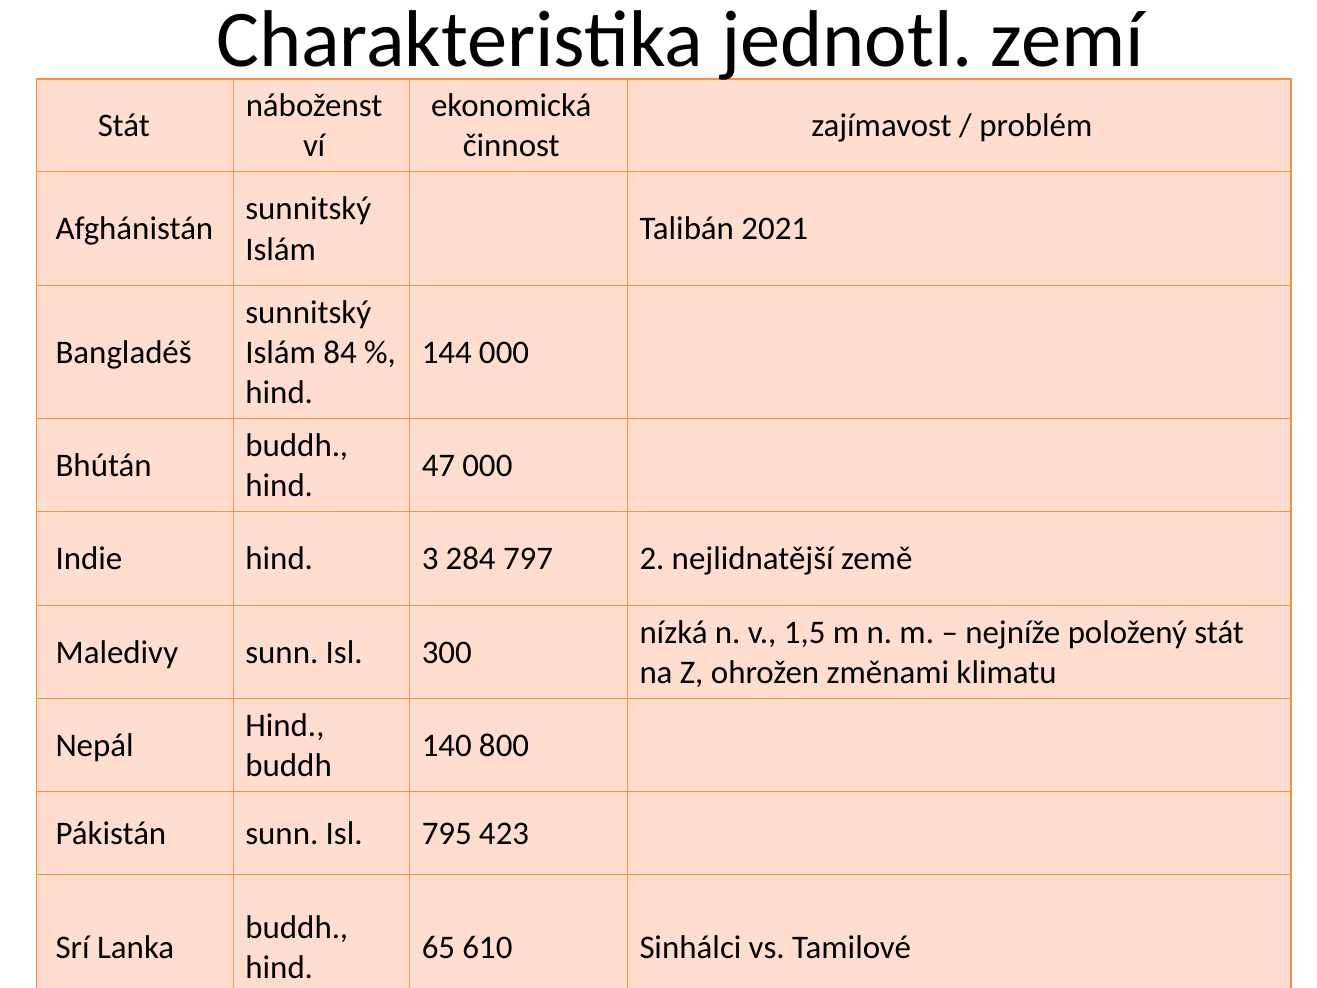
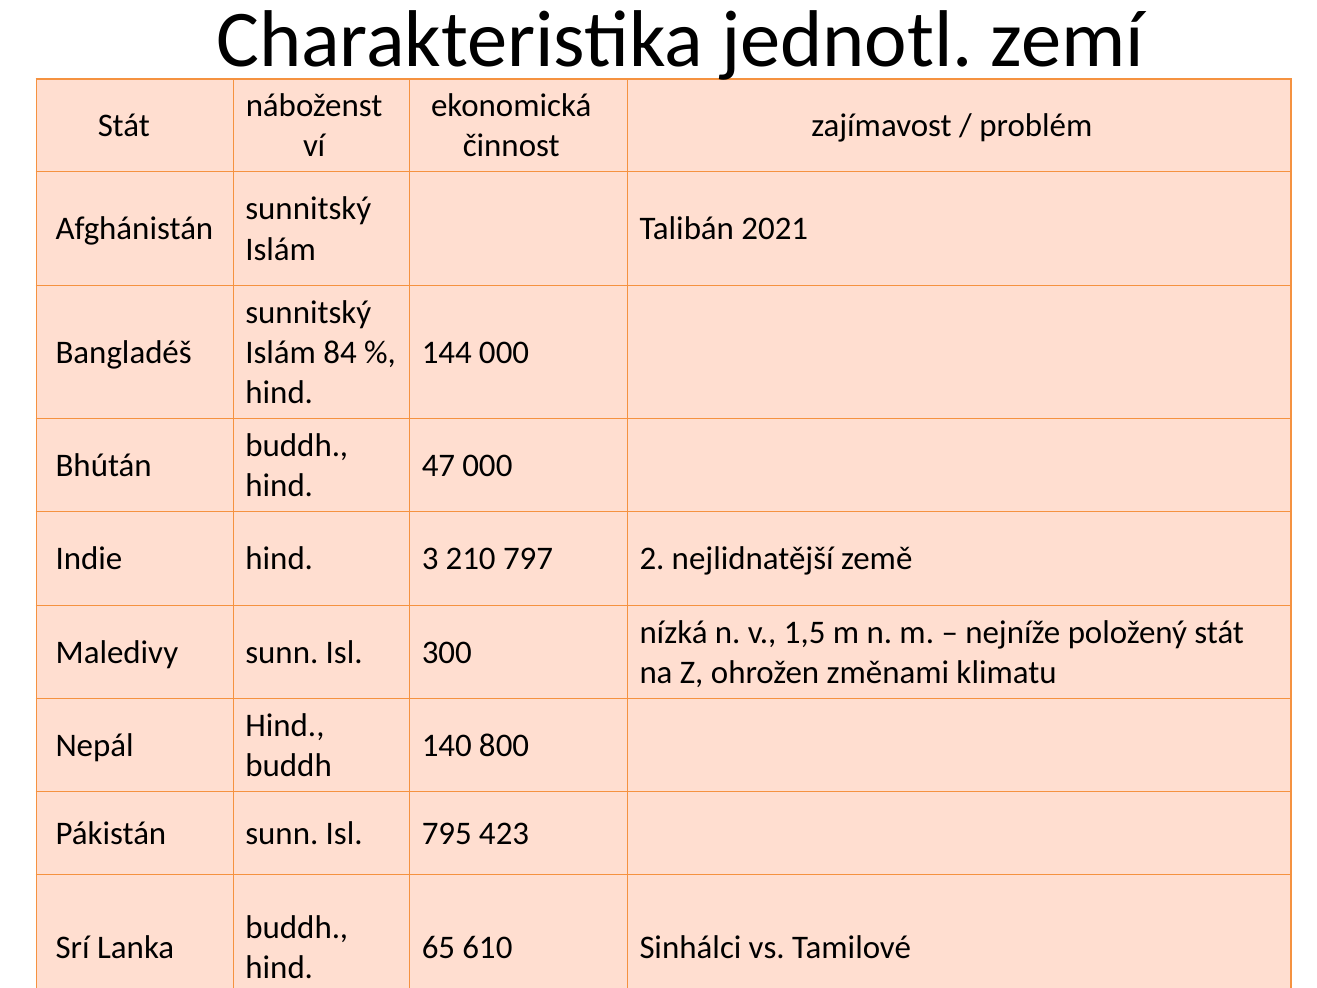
284: 284 -> 210
